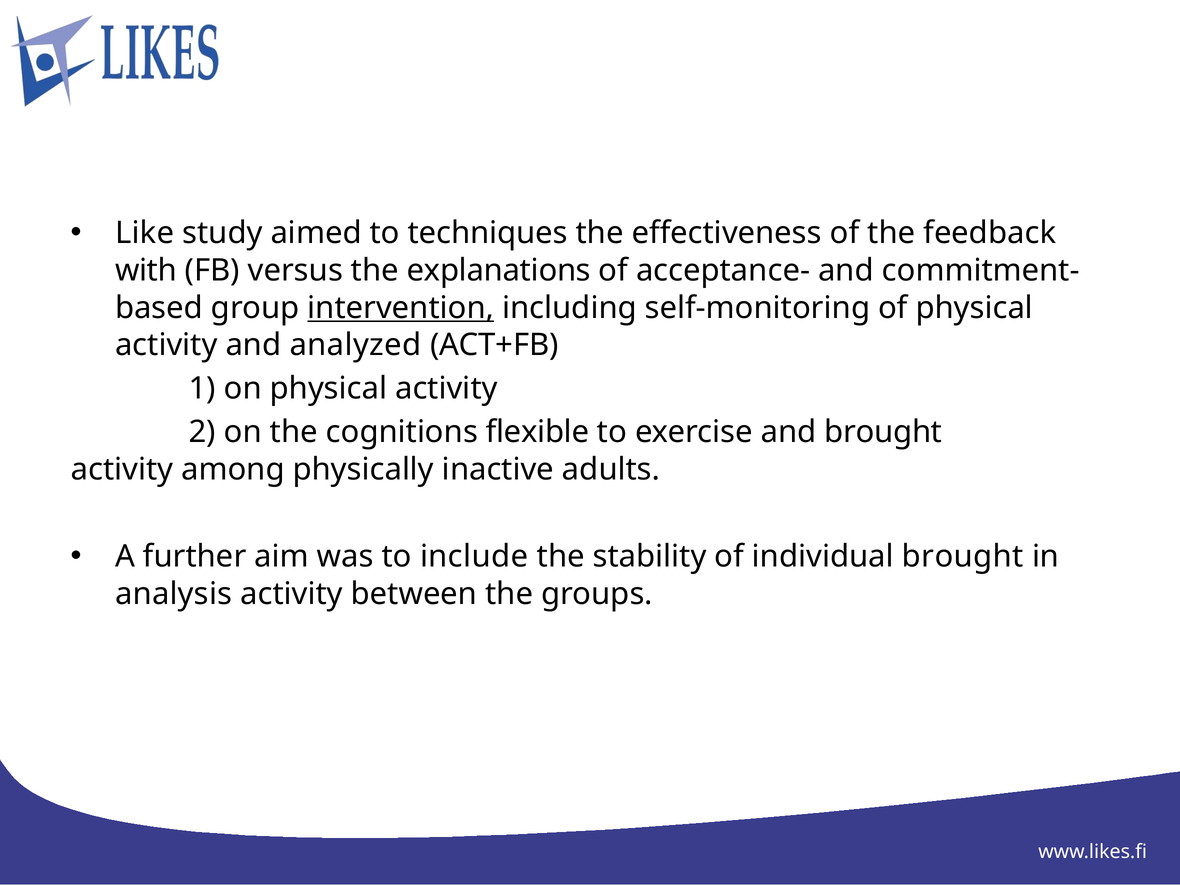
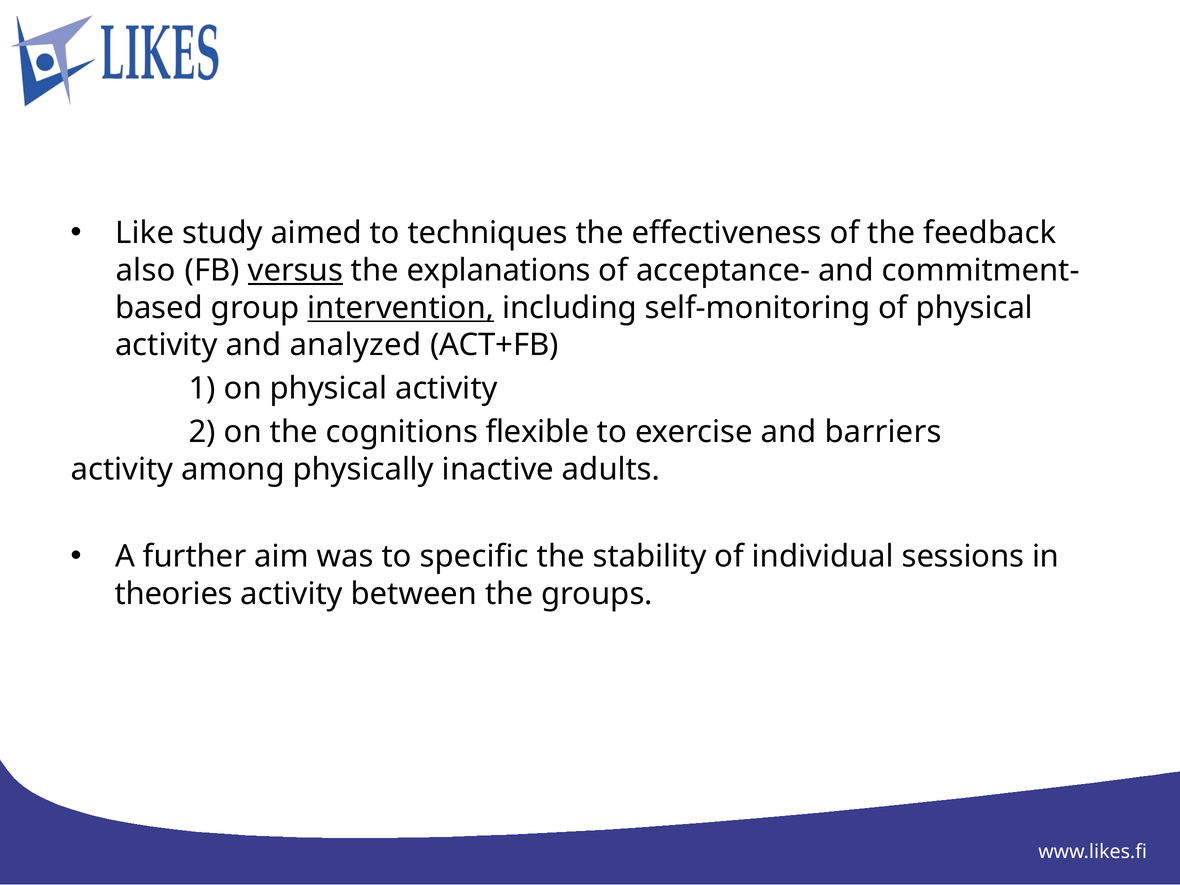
with: with -> also
versus underline: none -> present
and brought: brought -> barriers
include: include -> specific
individual brought: brought -> sessions
analysis: analysis -> theories
